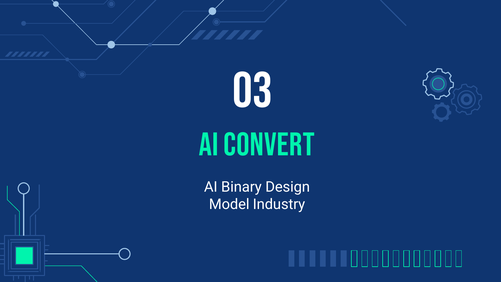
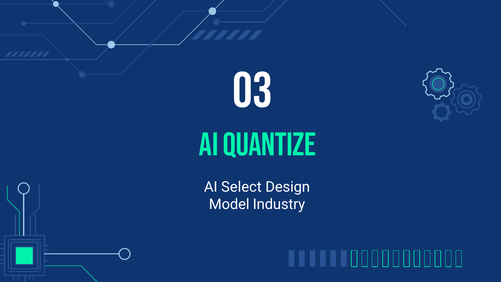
CONVERT: CONVERT -> QUANTIZE
Binary: Binary -> Select
